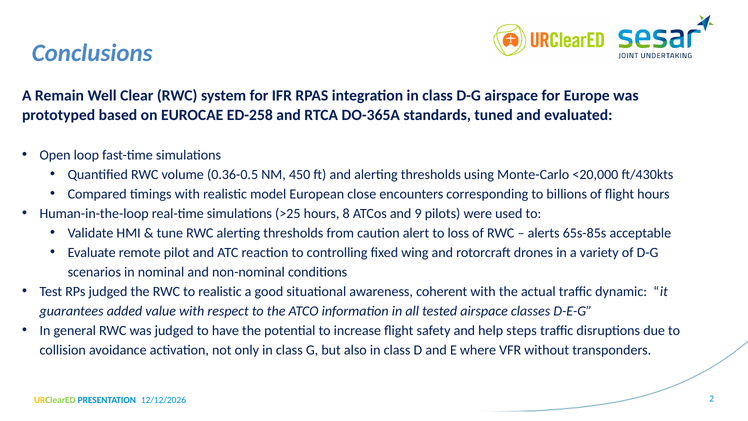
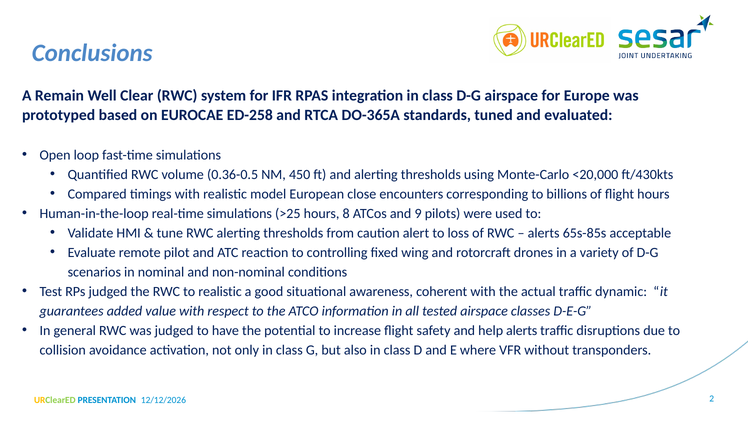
help steps: steps -> alerts
